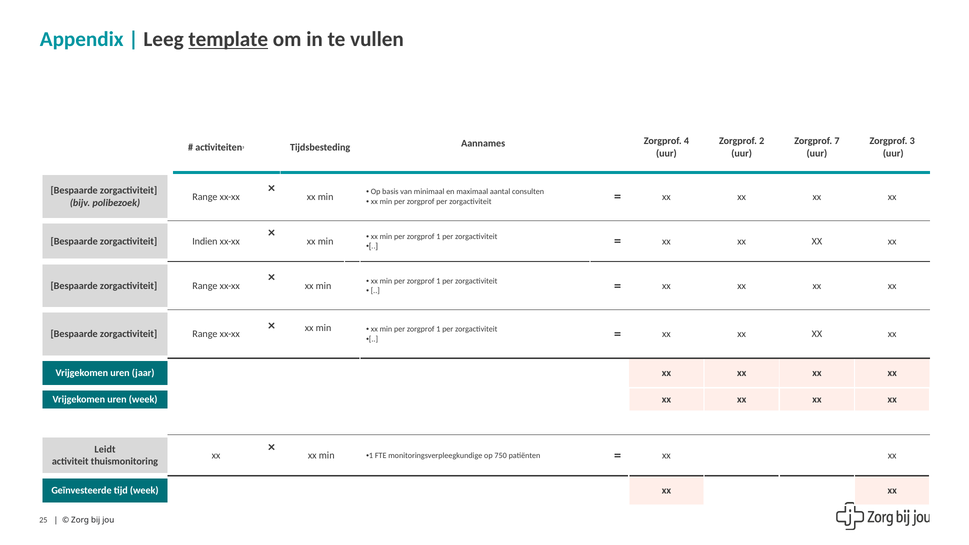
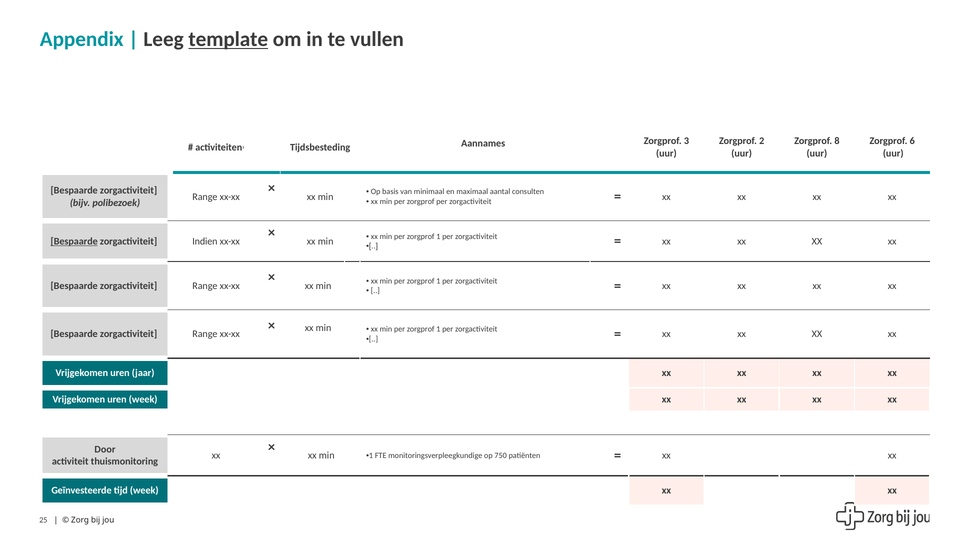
7: 7 -> 8
Zorgprof 3: 3 -> 6
Zorgprof 4: 4 -> 3
Bespaarde at (74, 241) underline: none -> present
Leidt: Leidt -> Door
